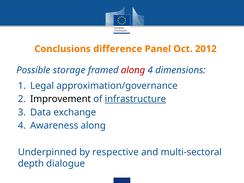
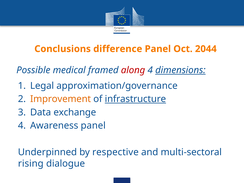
2012: 2012 -> 2044
storage: storage -> medical
dimensions underline: none -> present
Improvement colour: black -> orange
Awareness along: along -> panel
depth: depth -> rising
